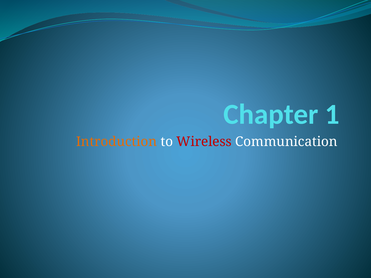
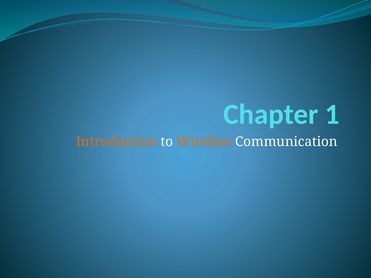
Wireless colour: red -> orange
